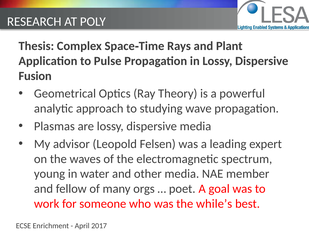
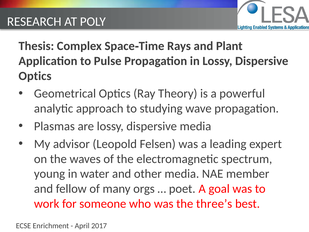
Fusion at (35, 76): Fusion -> Optics
while’s: while’s -> three’s
